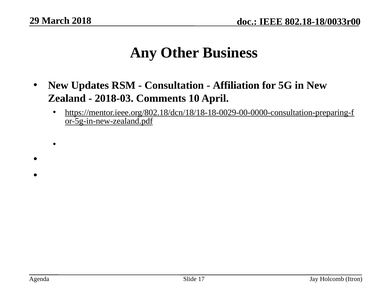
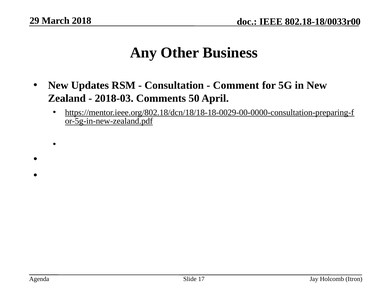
Affiliation: Affiliation -> Comment
10: 10 -> 50
